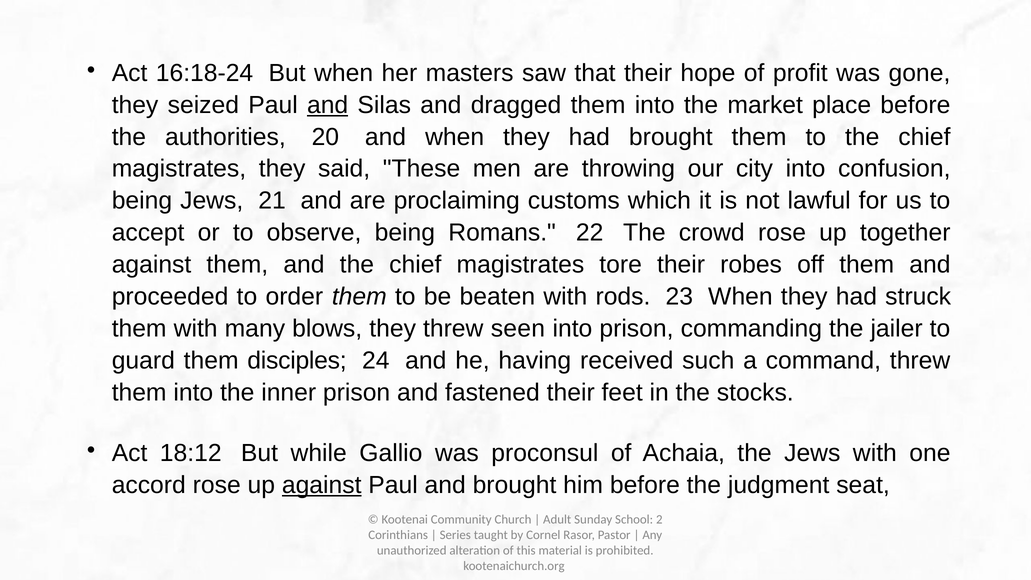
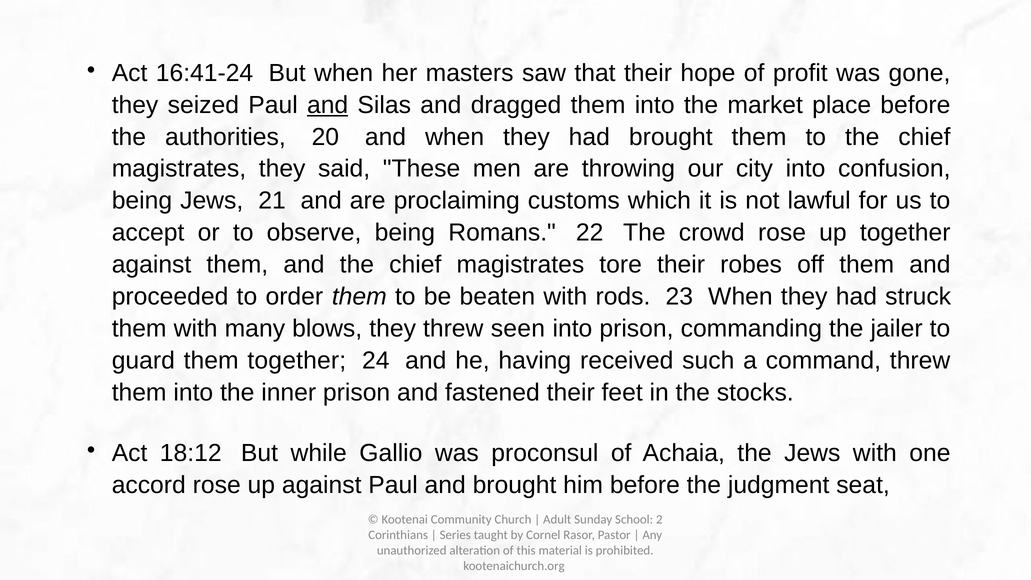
16:18-24: 16:18-24 -> 16:41-24
them disciples: disciples -> together
against at (322, 485) underline: present -> none
